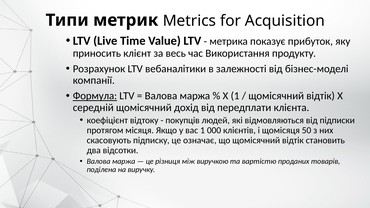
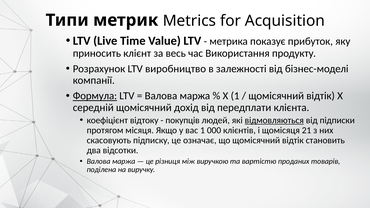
вебаналітики: вебаналітики -> виробництво
відмовляються underline: none -> present
50: 50 -> 21
